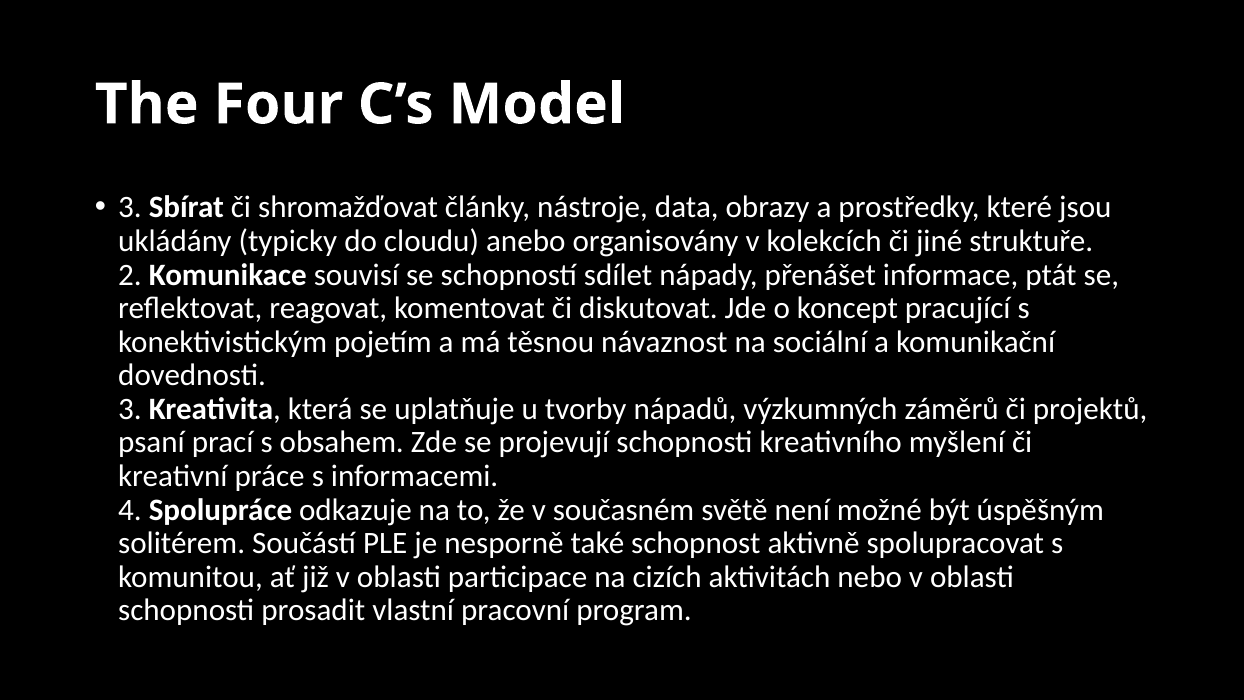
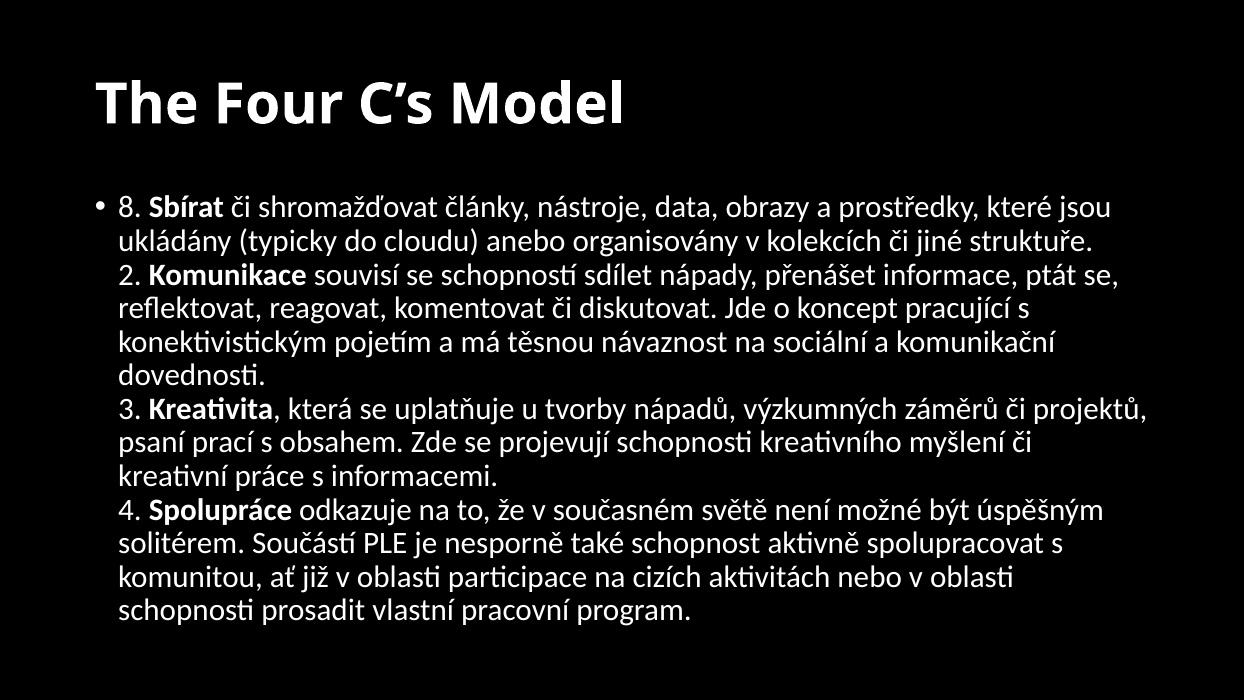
3 at (130, 208): 3 -> 8
